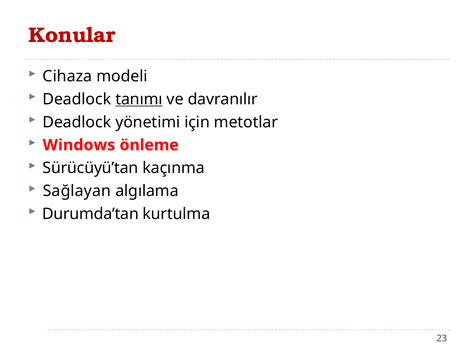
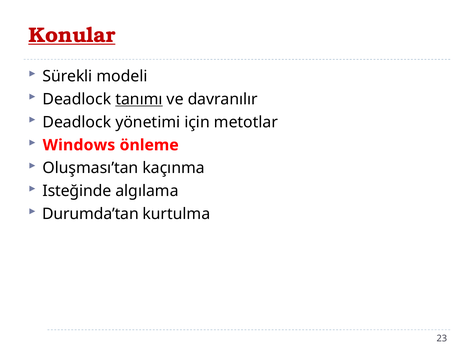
Konular underline: none -> present
Cihaza: Cihaza -> Sürekli
Sürücüyü’tan: Sürücüyü’tan -> Oluşması’tan
Sağlayan: Sağlayan -> Isteğinde
